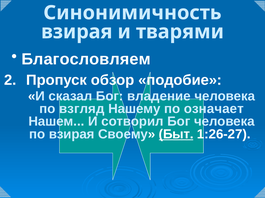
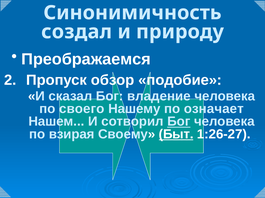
взирая at (77, 32): взирая -> создал
тварями: тварями -> природу
Благословляем: Благословляем -> Преображаемся
взгляд: взгляд -> своего
Бог at (179, 122) underline: none -> present
